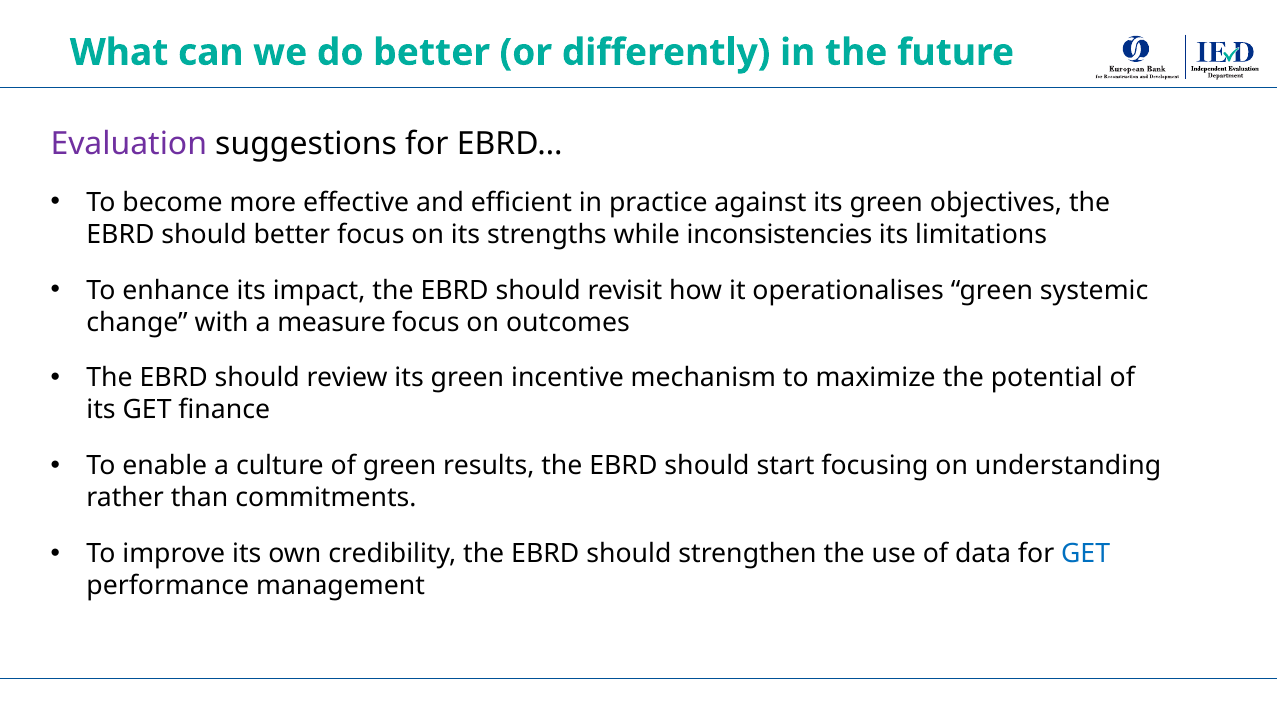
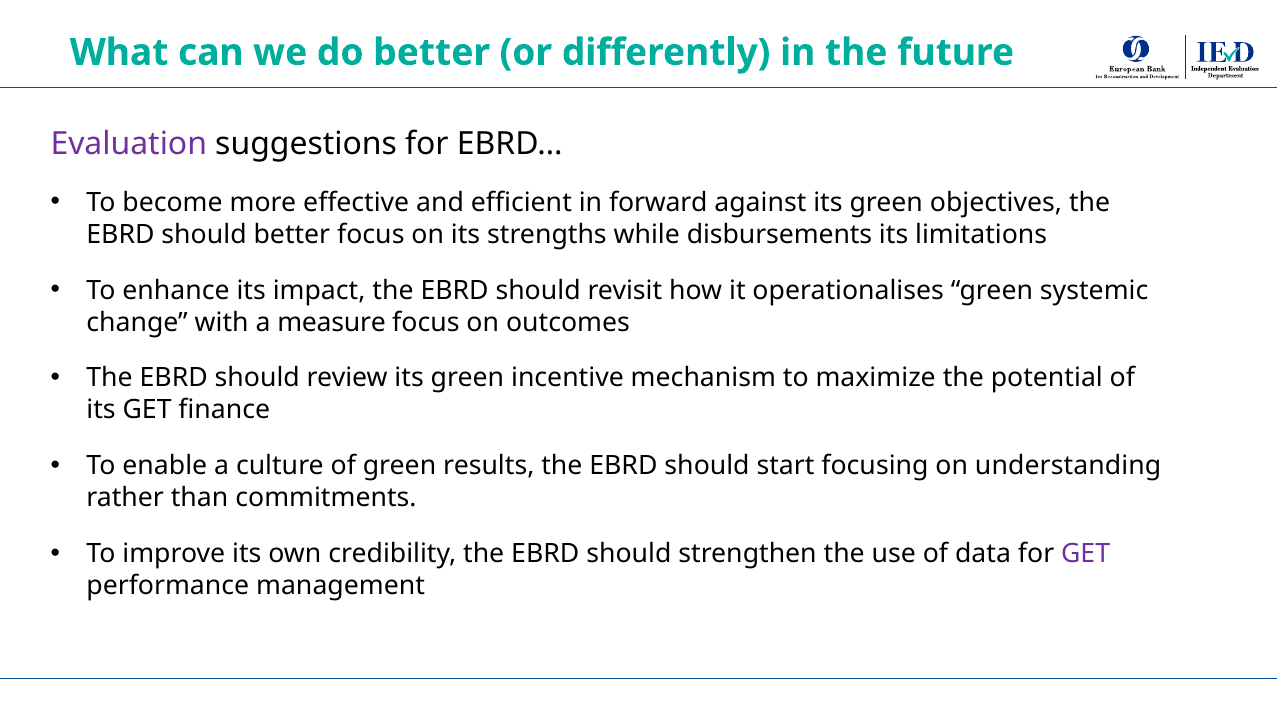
practice: practice -> forward
inconsistencies: inconsistencies -> disbursements
GET at (1086, 554) colour: blue -> purple
